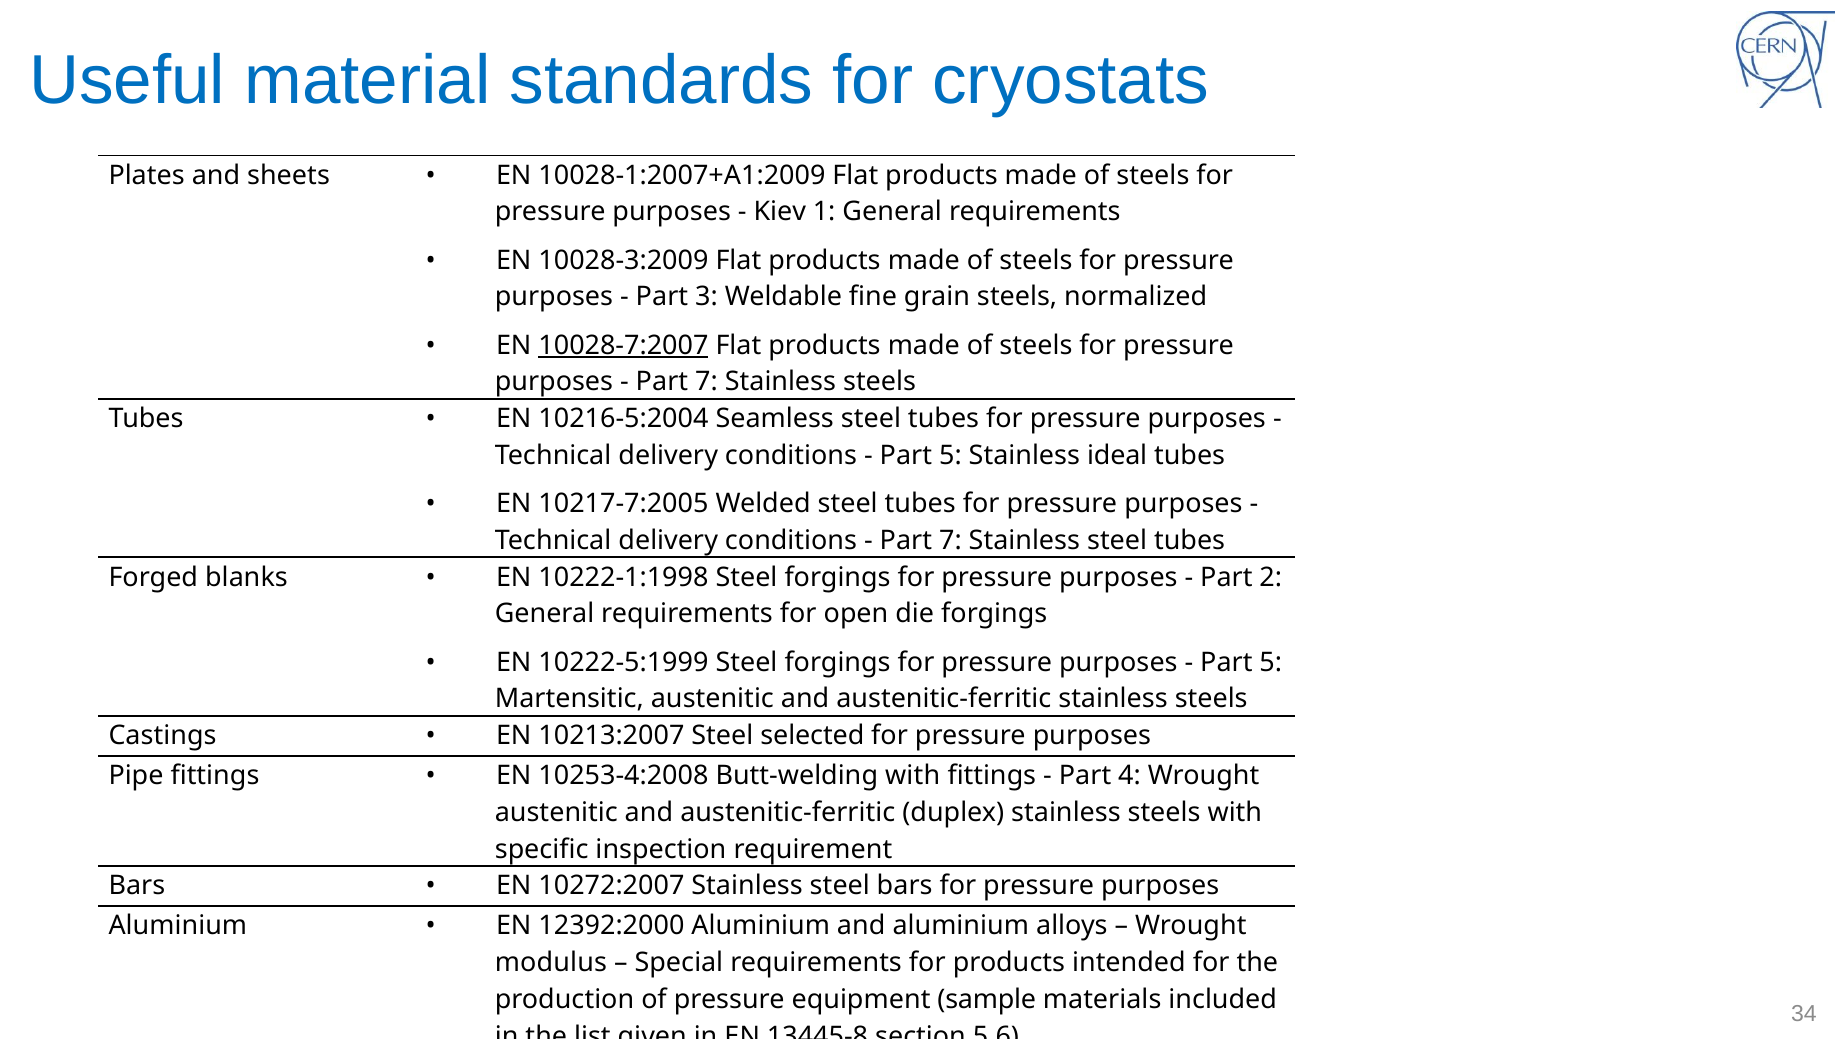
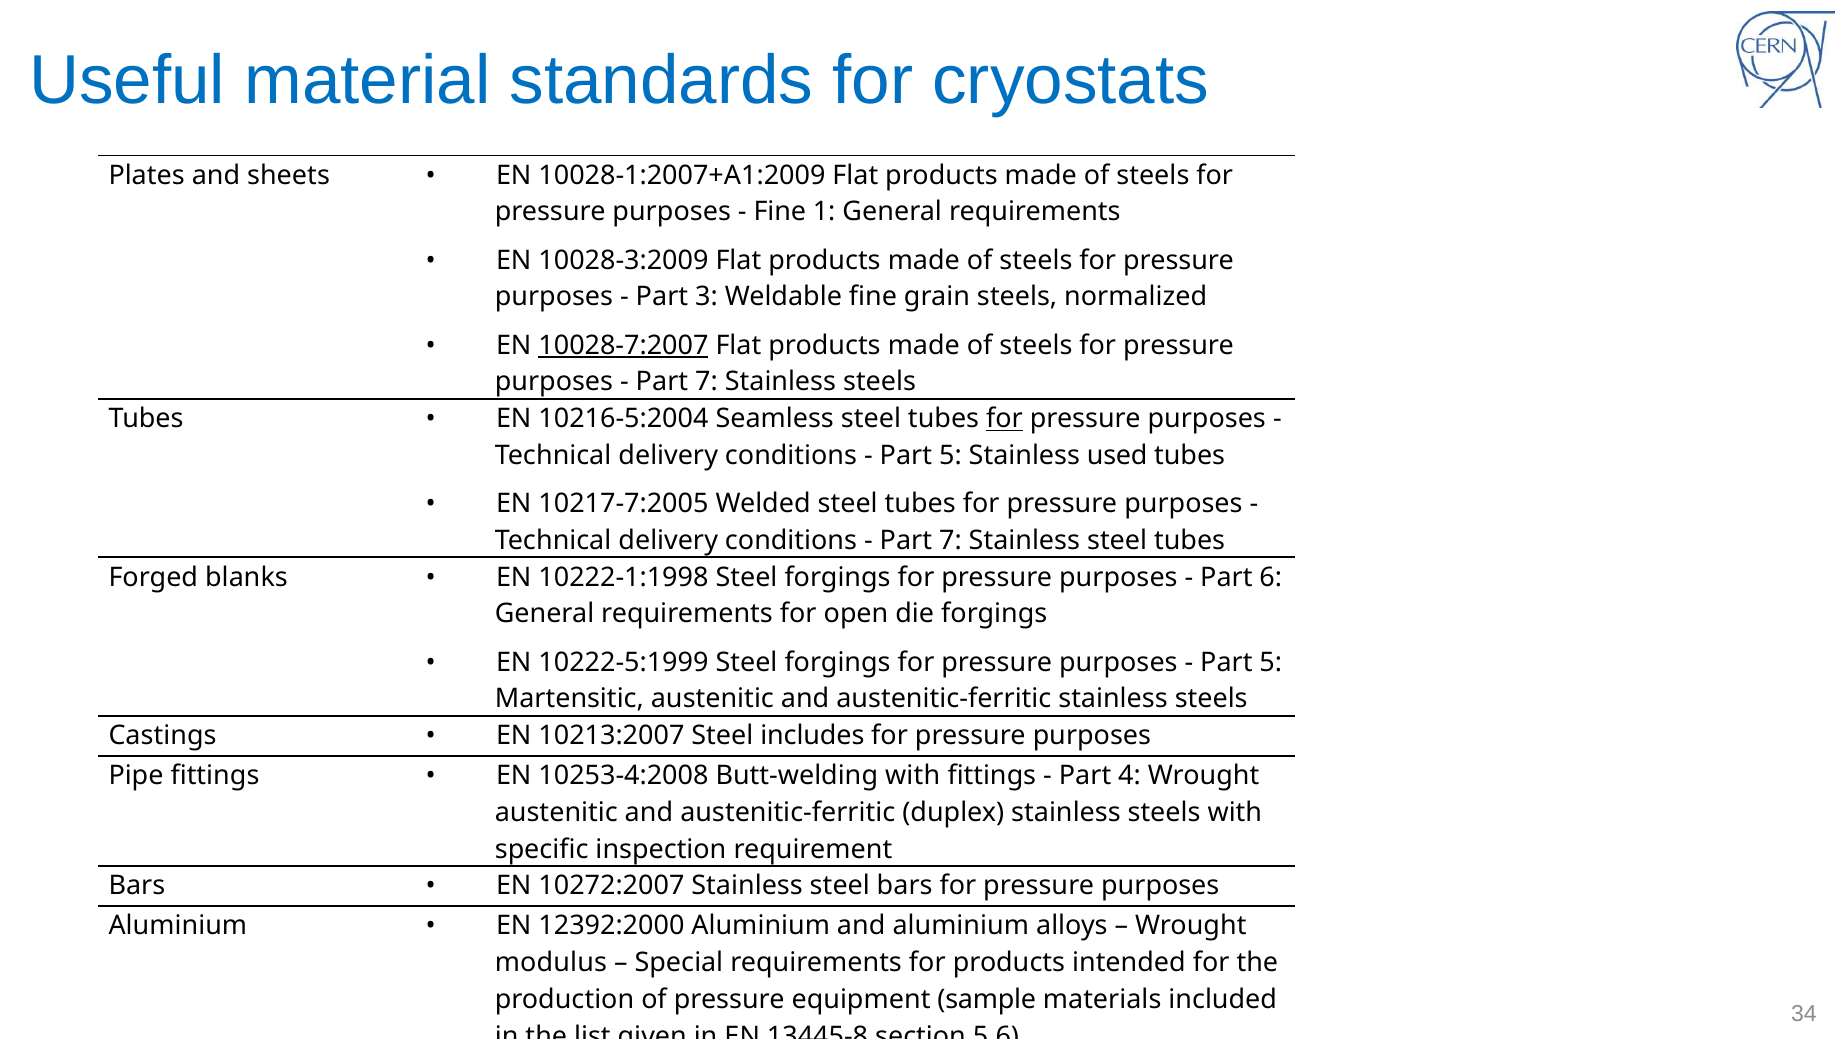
Kiev at (780, 212): Kiev -> Fine
for at (1004, 419) underline: none -> present
ideal: ideal -> used
2: 2 -> 6
selected: selected -> includes
